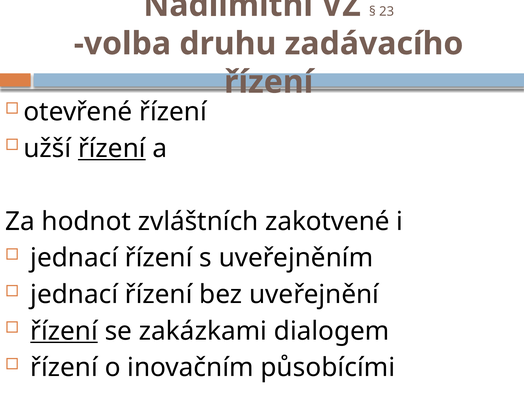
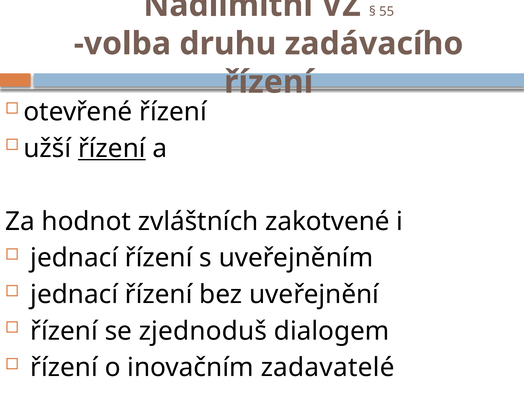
23: 23 -> 55
řízení at (64, 331) underline: present -> none
zakázkami: zakázkami -> zjednoduš
působícími: působícími -> zadavatelé
